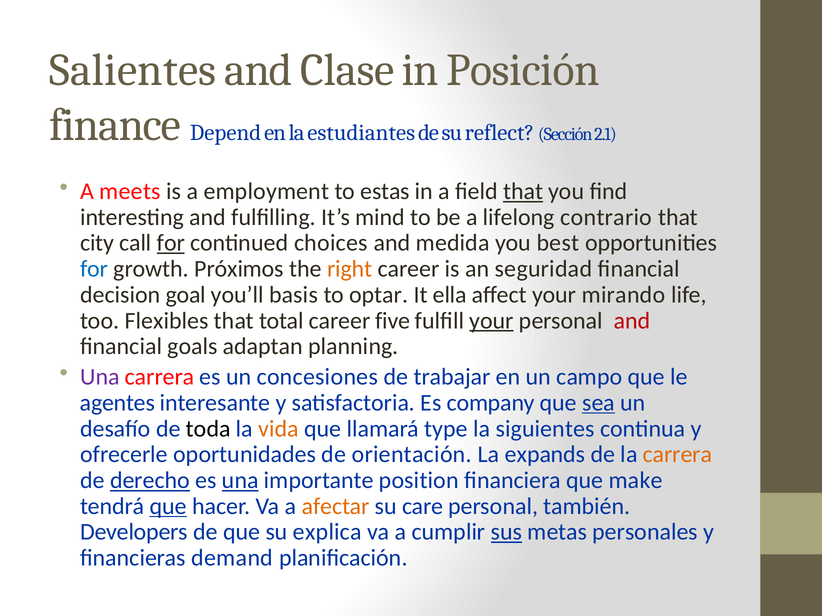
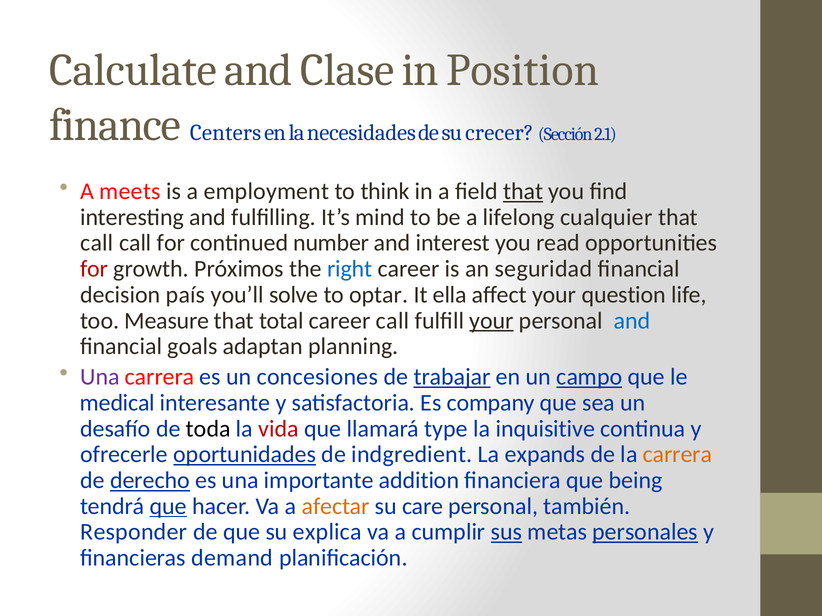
Salientes: Salientes -> Calculate
Posición: Posición -> Position
Depend: Depend -> Centers
estudiantes: estudiantes -> necesidades
reflect: reflect -> crecer
estas: estas -> think
contrario: contrario -> cualquier
city at (97, 243): city -> call
for at (171, 243) underline: present -> none
choices: choices -> number
medida: medida -> interest
best: best -> read
for at (94, 269) colour: blue -> red
right colour: orange -> blue
goal: goal -> país
basis: basis -> solve
mirando: mirando -> question
Flexibles: Flexibles -> Measure
career five: five -> call
and at (632, 321) colour: red -> blue
trabajar underline: none -> present
campo underline: none -> present
agentes: agentes -> medical
sea underline: present -> none
vida colour: orange -> red
siguientes: siguientes -> inquisitive
oportunidades underline: none -> present
orientación: orientación -> indgredient
una at (240, 481) underline: present -> none
position: position -> addition
make: make -> being
Developers: Developers -> Responder
personales underline: none -> present
